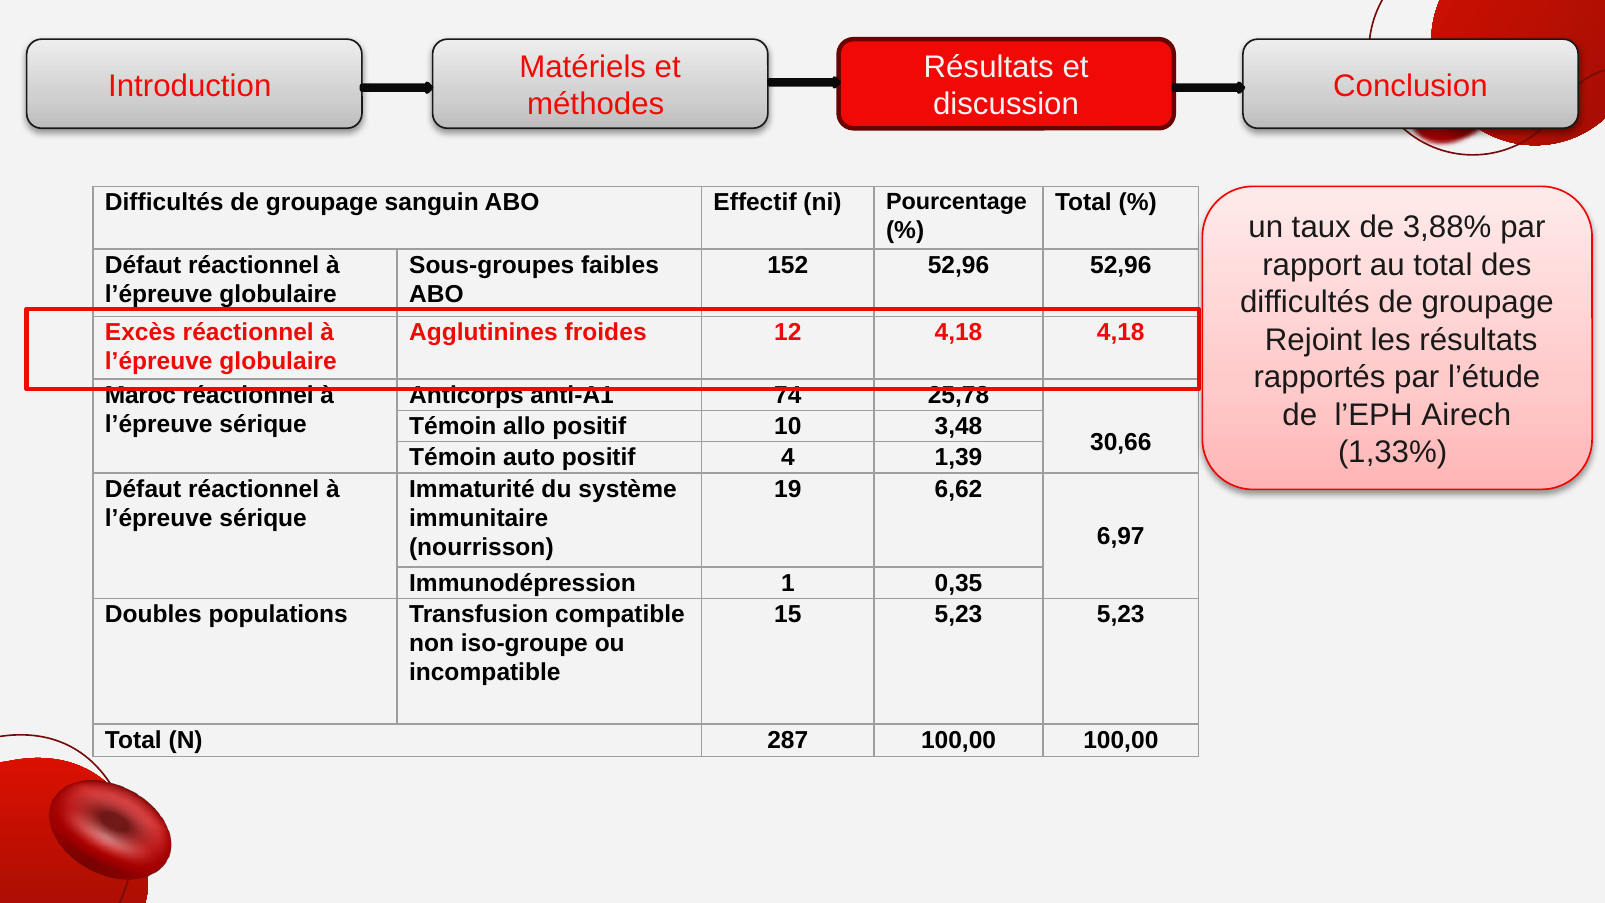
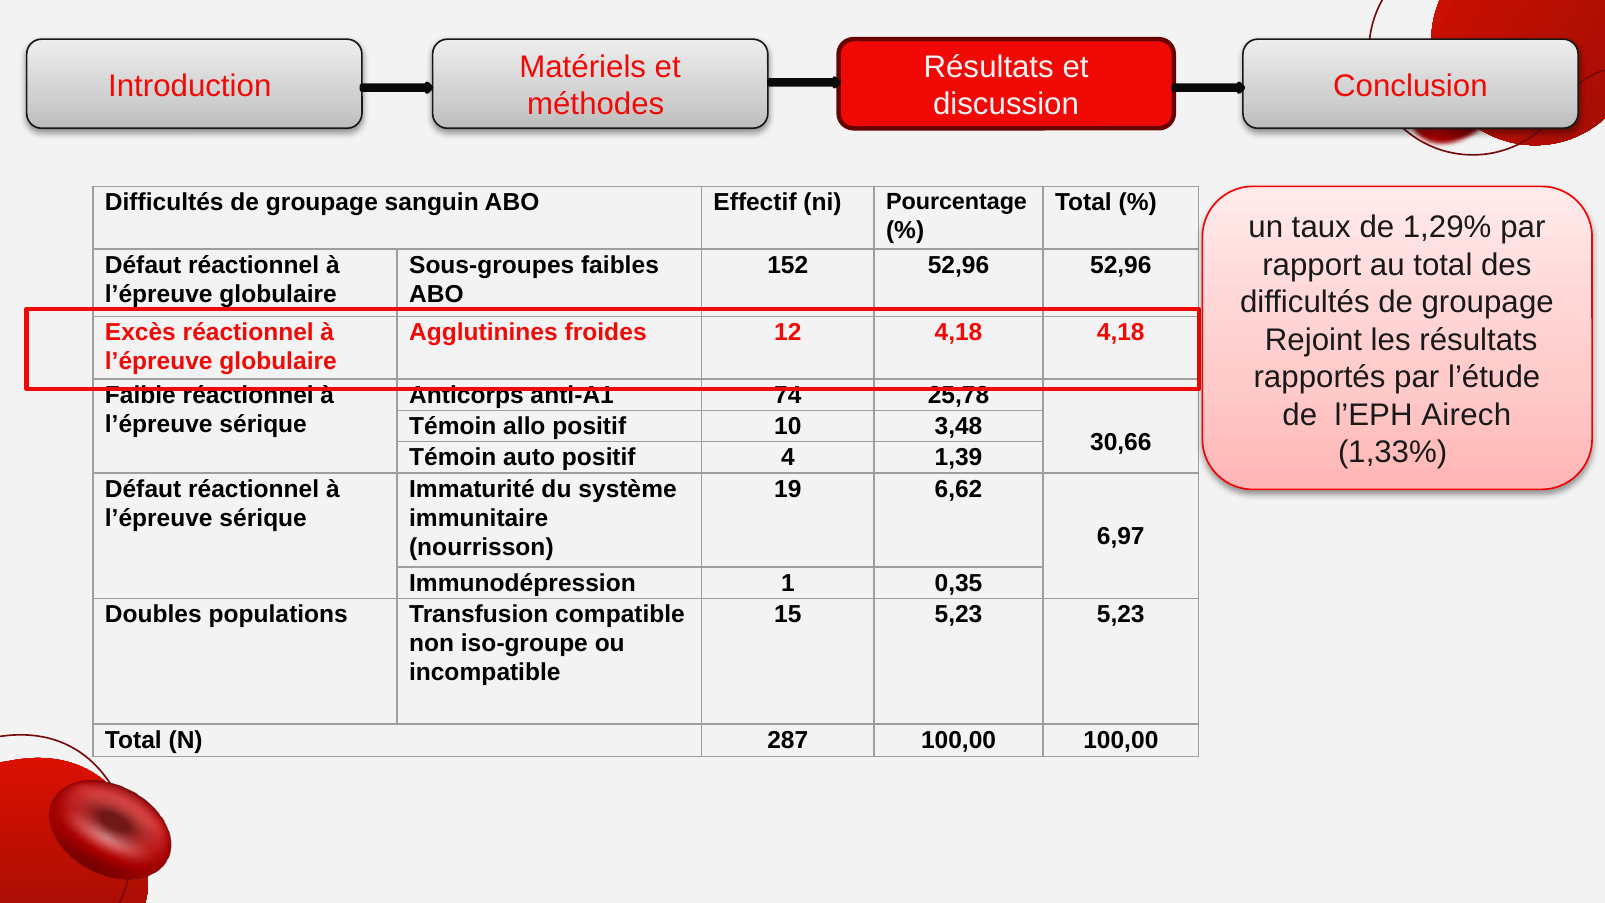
3,88%: 3,88% -> 1,29%
Maroc: Maroc -> Faible
